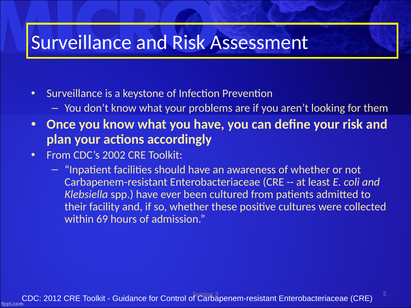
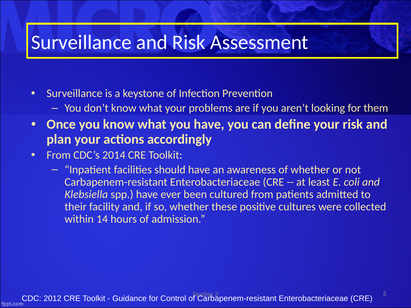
2002: 2002 -> 2014
69: 69 -> 14
